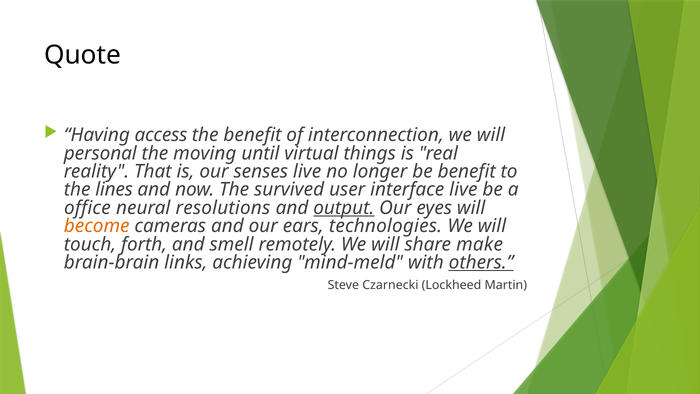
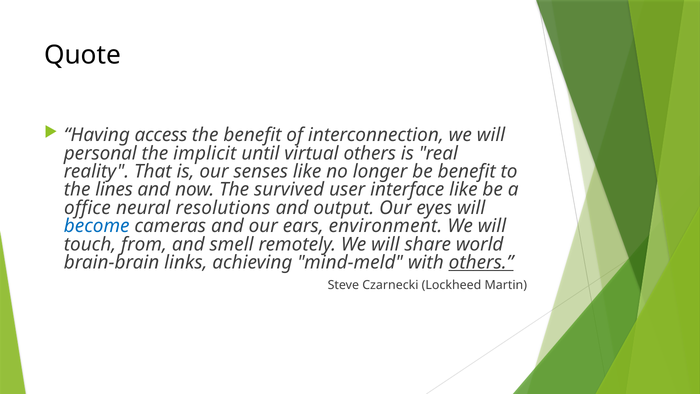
moving: moving -> implicit
virtual things: things -> others
senses live: live -> like
interface live: live -> like
output underline: present -> none
become colour: orange -> blue
technologies: technologies -> environment
forth: forth -> from
make: make -> world
